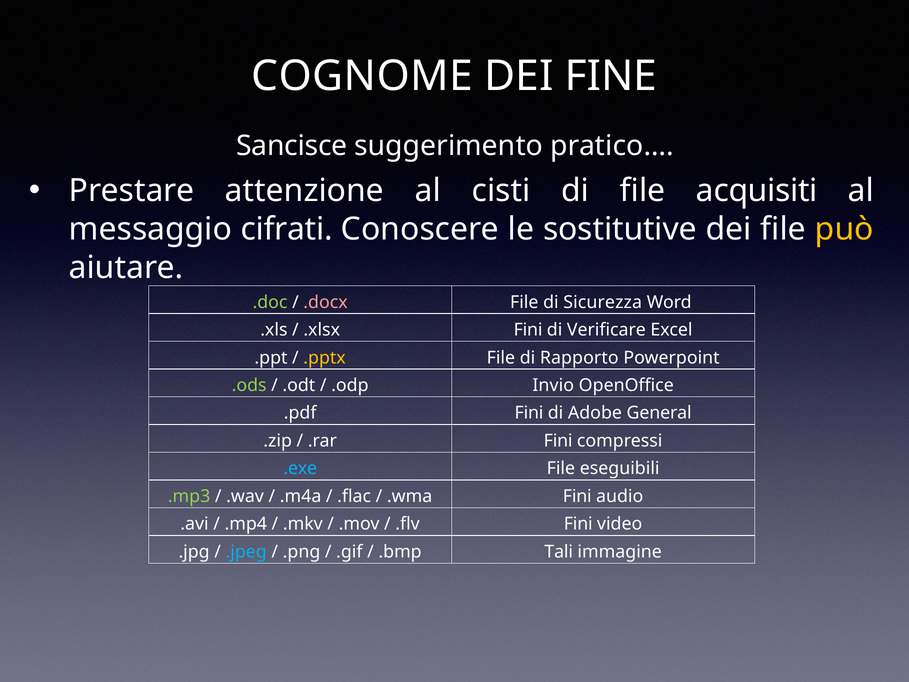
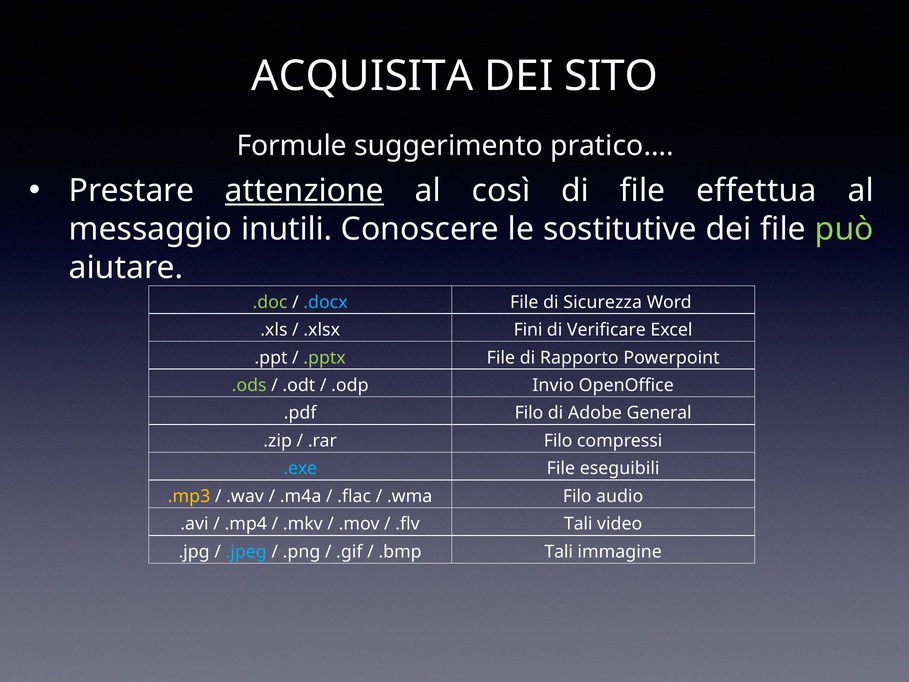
COGNOME: COGNOME -> ACQUISITA
FINE: FINE -> SITO
Sancisce: Sancisce -> Formule
attenzione underline: none -> present
cisti: cisti -> così
acquisiti: acquisiti -> effettua
cifrati: cifrati -> inutili
può colour: yellow -> light green
.docx colour: pink -> light blue
.pptx colour: yellow -> light green
.pdf Fini: Fini -> Filo
.rar Fini: Fini -> Filo
.mp3 colour: light green -> yellow
.wma Fini: Fini -> Filo
.flv Fini: Fini -> Tali
